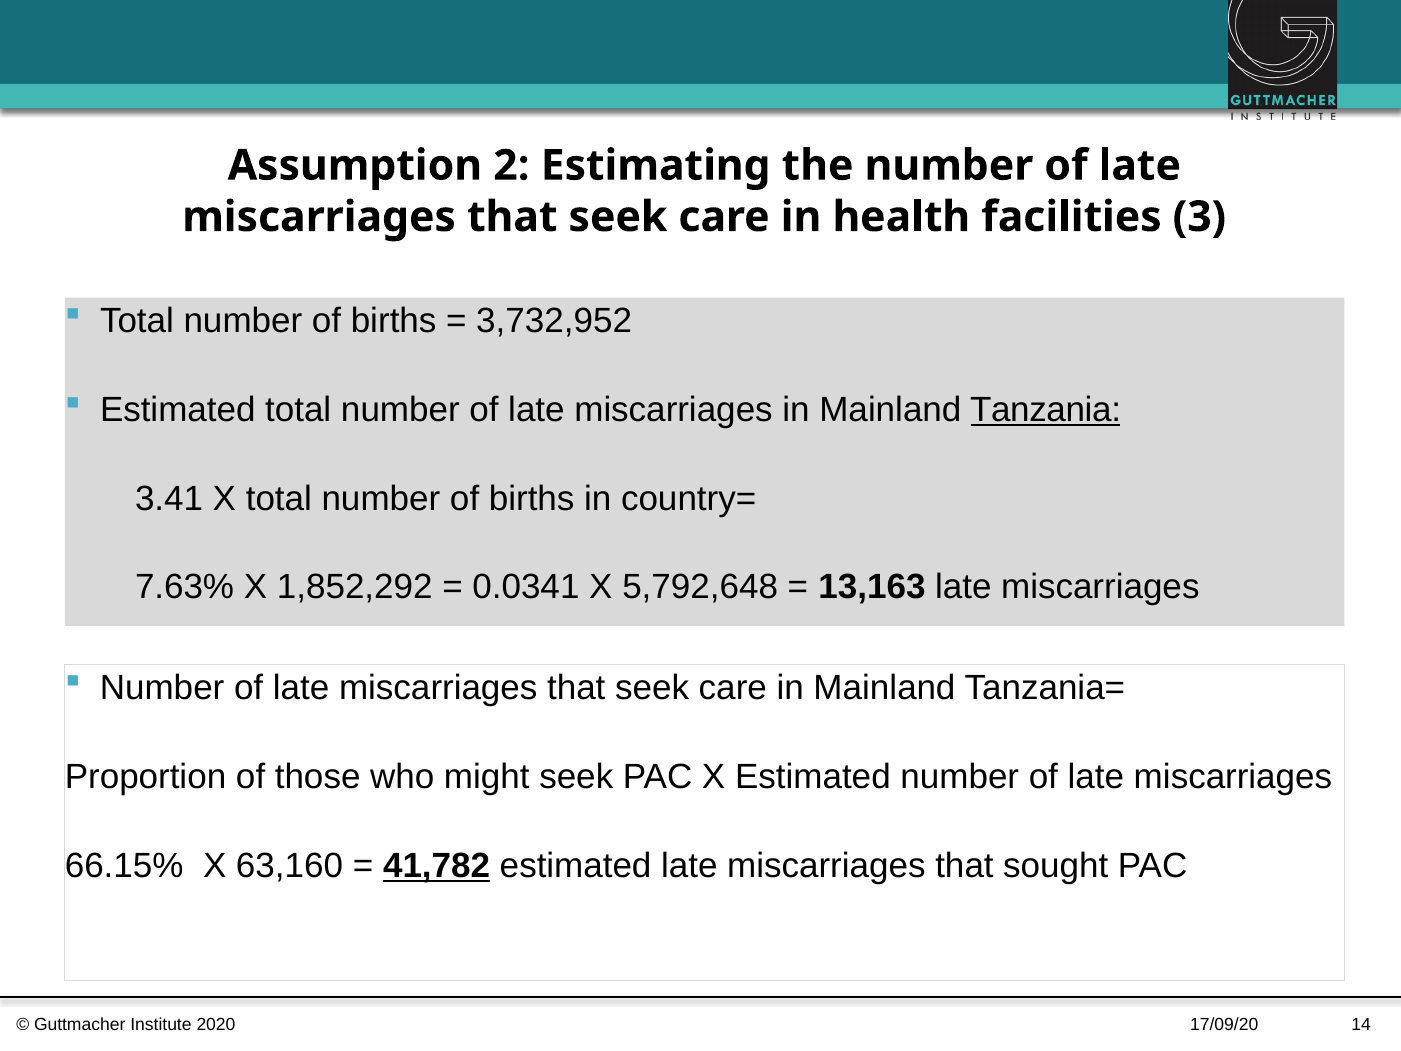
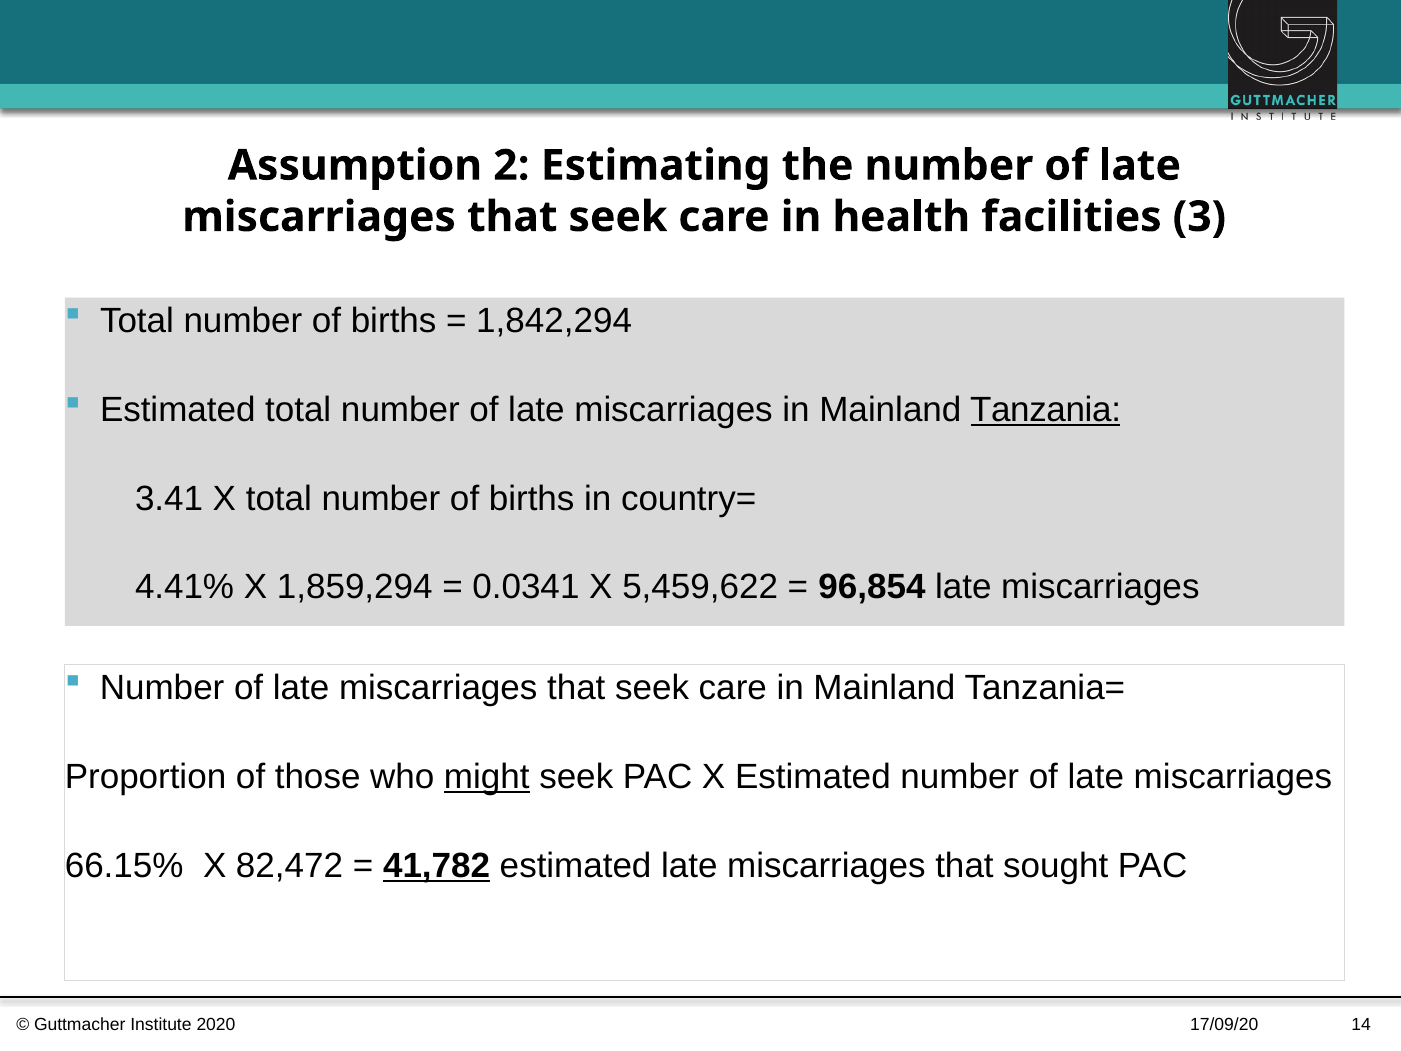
3,732,952: 3,732,952 -> 1,842,294
7.63%: 7.63% -> 4.41%
1,852,292: 1,852,292 -> 1,859,294
5,792,648: 5,792,648 -> 5,459,622
13,163: 13,163 -> 96,854
might underline: none -> present
63,160: 63,160 -> 82,472
